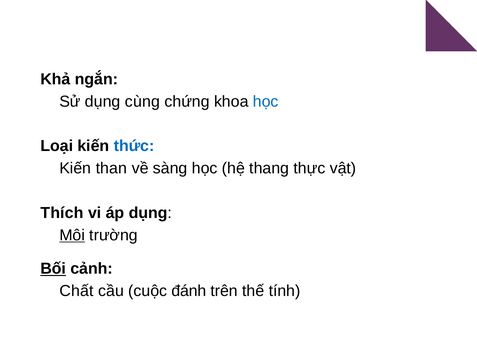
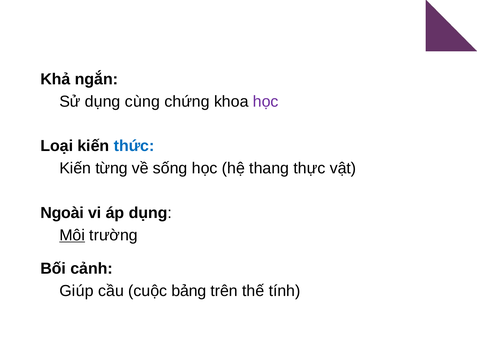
học at (266, 101) colour: blue -> purple
than: than -> từng
sàng: sàng -> sống
Thích: Thích -> Ngoài
Bối underline: present -> none
Chất: Chất -> Giúp
đánh: đánh -> bảng
